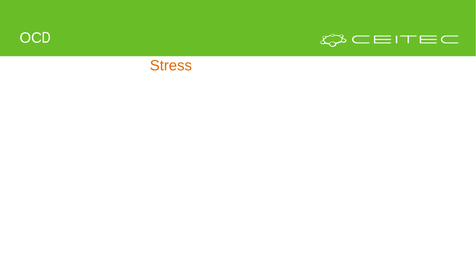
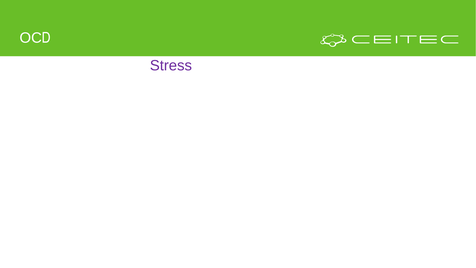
Stress colour: orange -> purple
